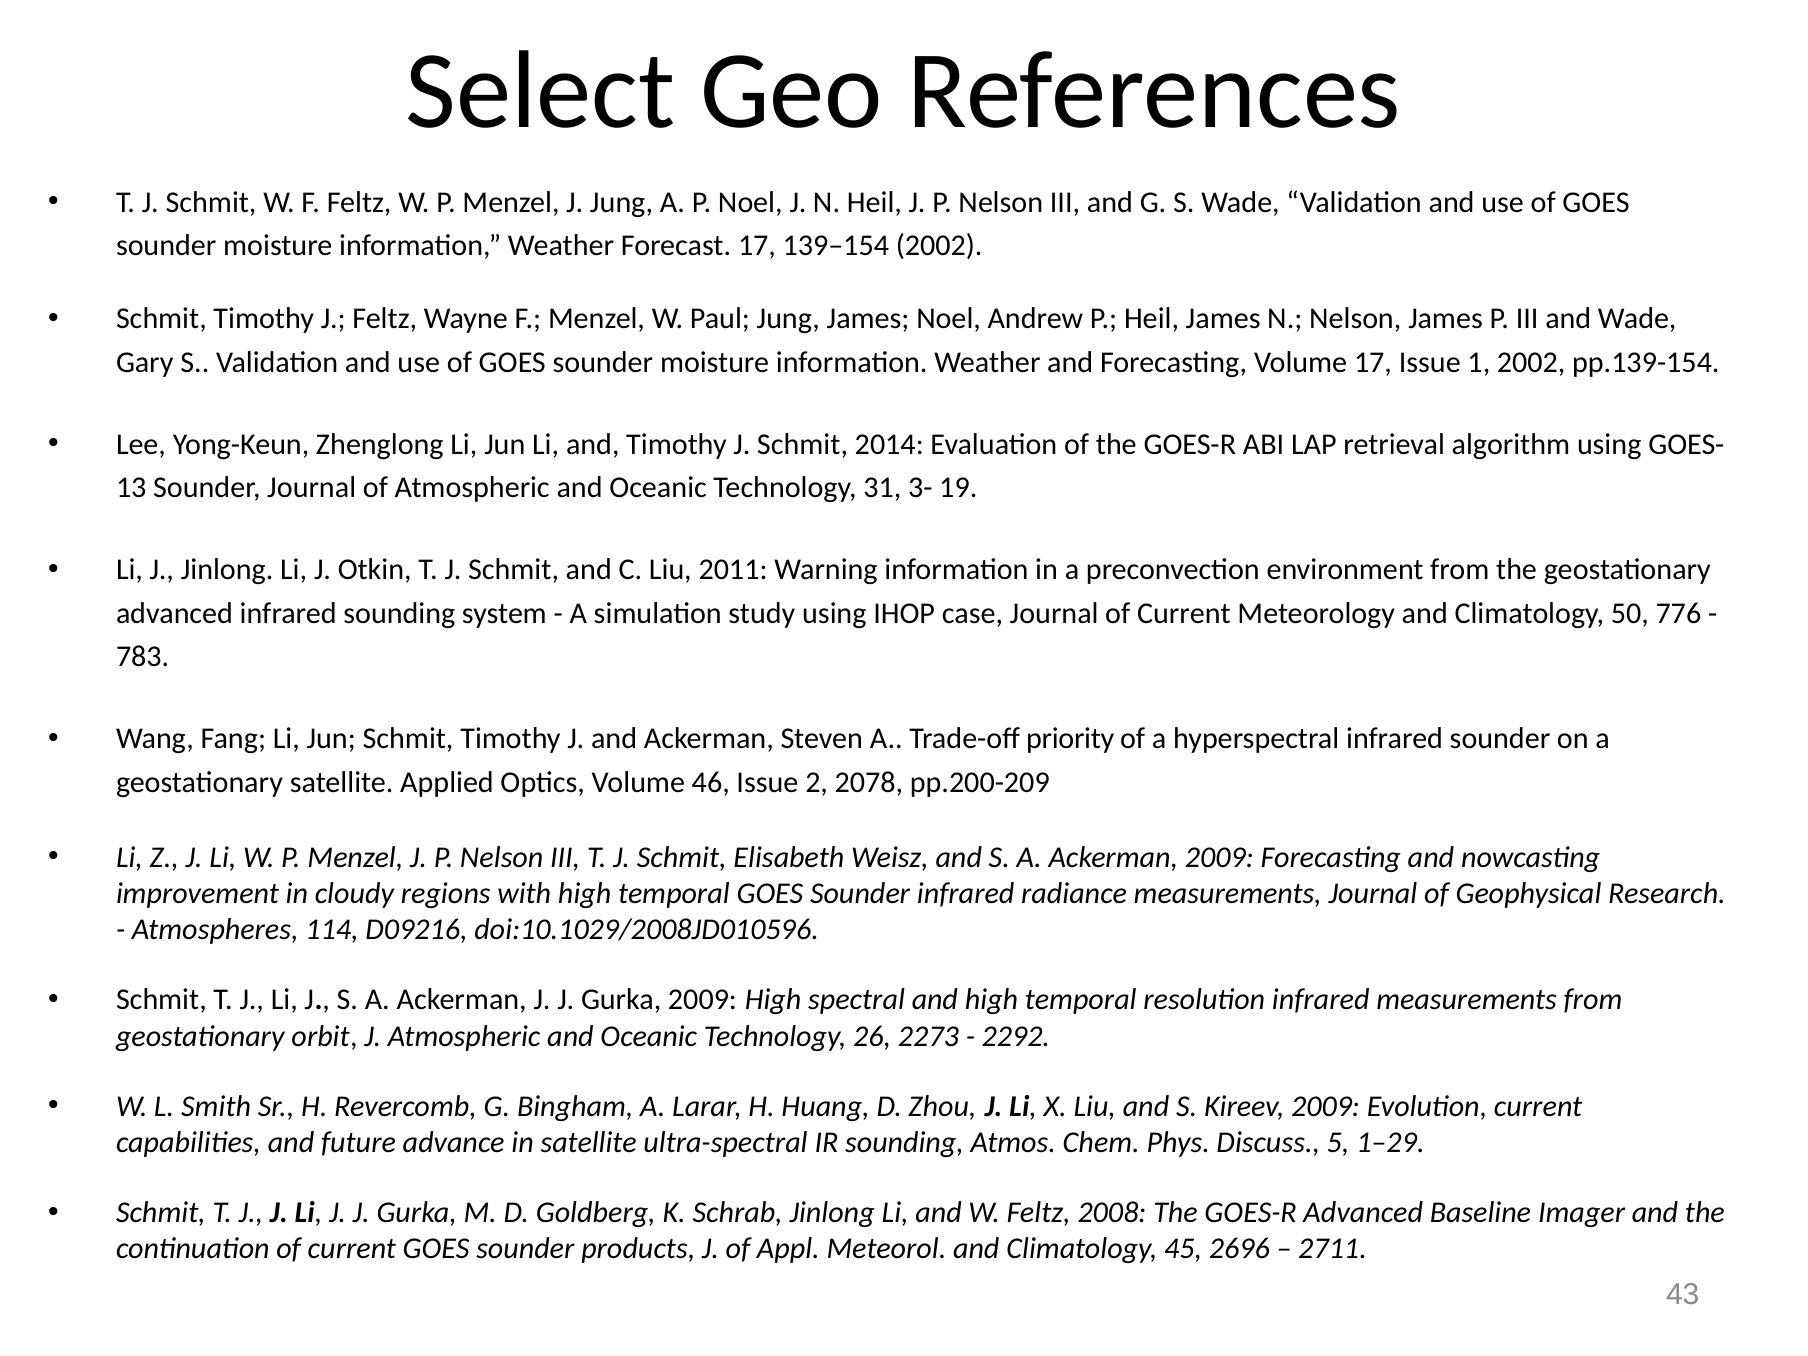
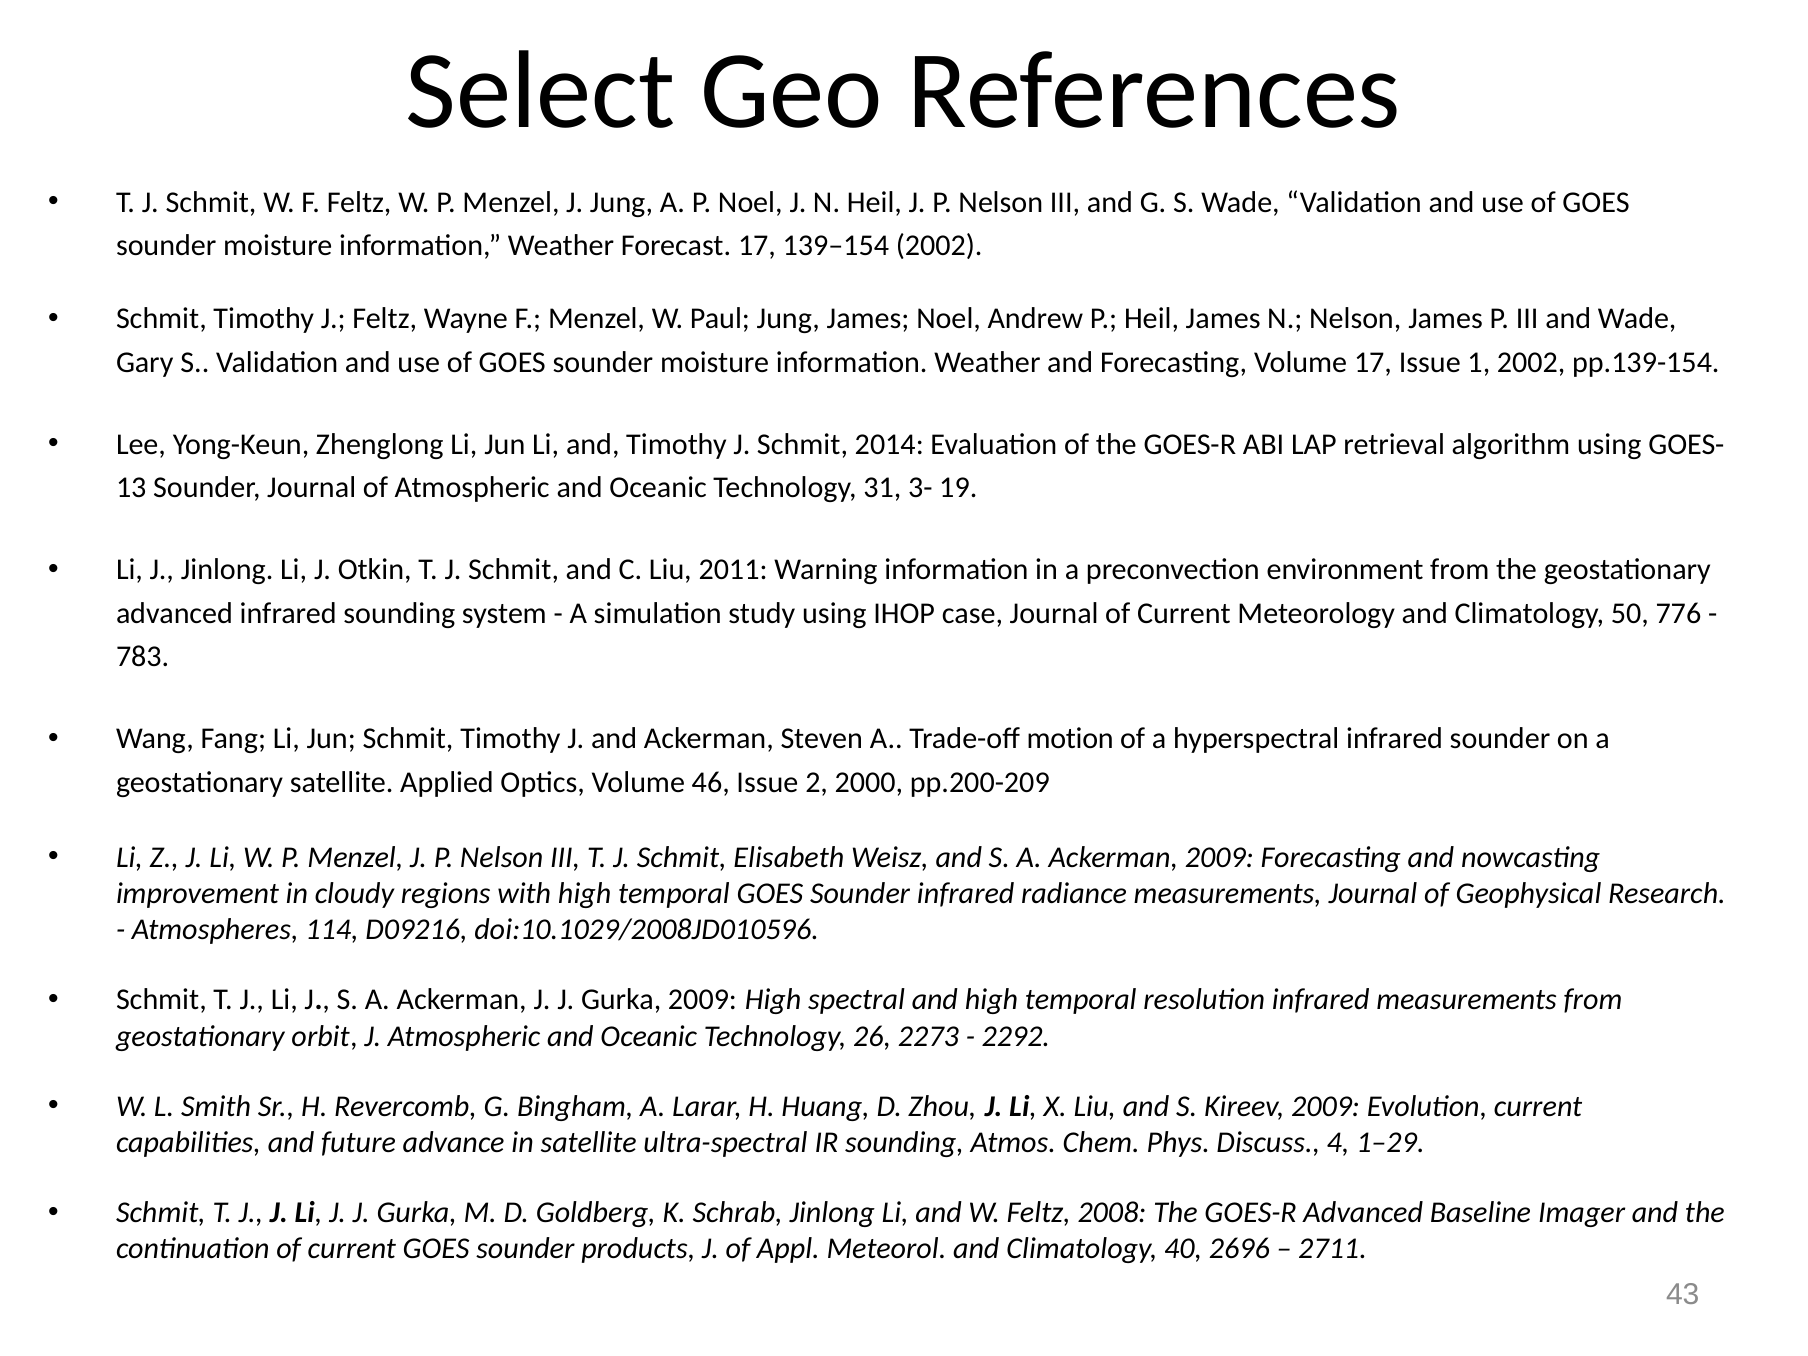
priority: priority -> motion
2078: 2078 -> 2000
5: 5 -> 4
45: 45 -> 40
